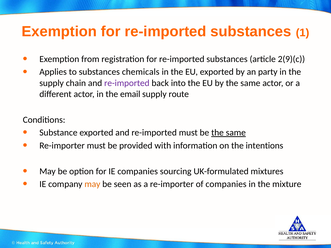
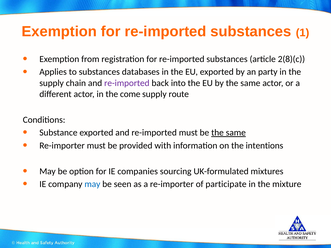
2(9)(c: 2(9)(c -> 2(8)(c
chemicals: chemicals -> databases
email: email -> come
may at (92, 184) colour: orange -> blue
of companies: companies -> participate
